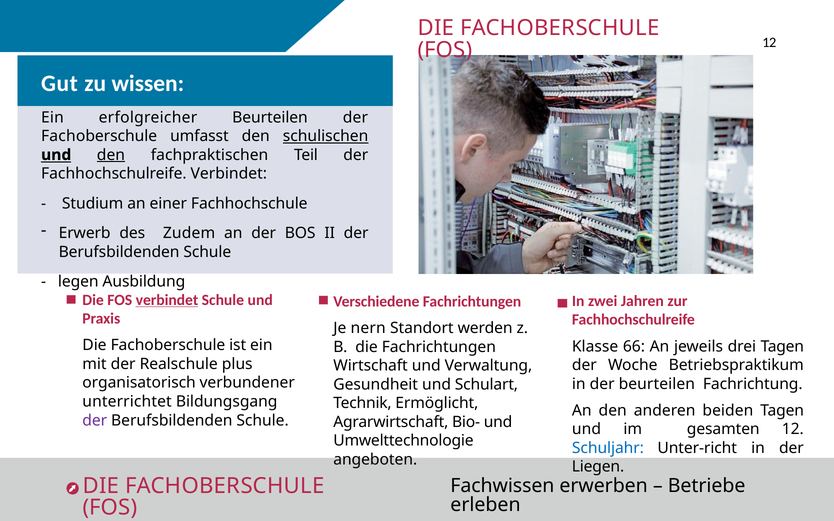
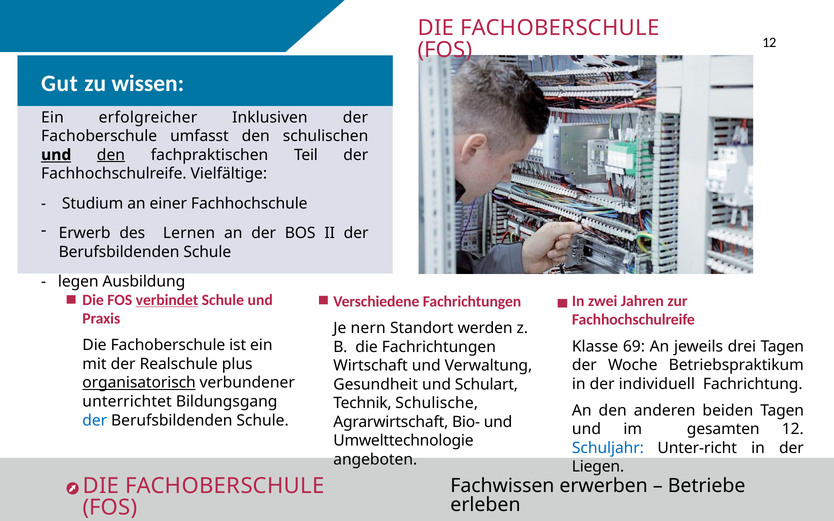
erfolgreicher Beurteilen: Beurteilen -> Inklusiven
schulischen underline: present -> none
Fachhochschulreife Verbindet: Verbindet -> Vielfältige
Zudem: Zudem -> Lernen
66: 66 -> 69
organisatorisch underline: none -> present
der beurteilen: beurteilen -> individuell
Ermöglicht: Ermöglicht -> Schulische
der at (95, 421) colour: purple -> blue
